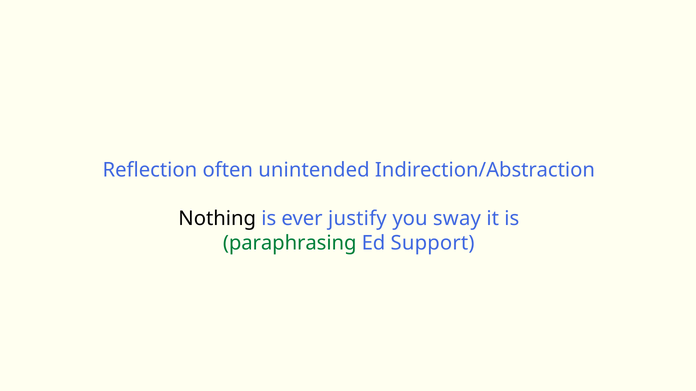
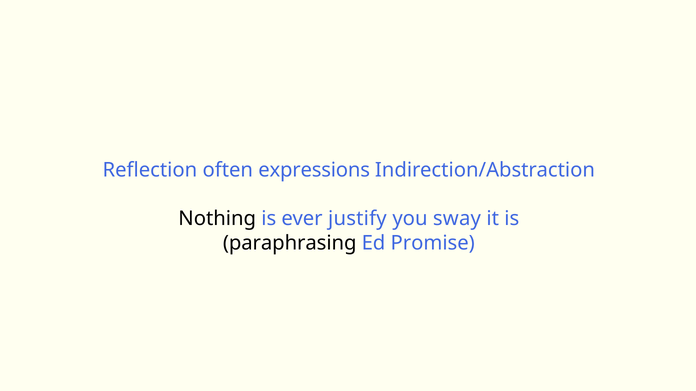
unintended: unintended -> expressions
paraphrasing colour: green -> black
Support: Support -> Promise
